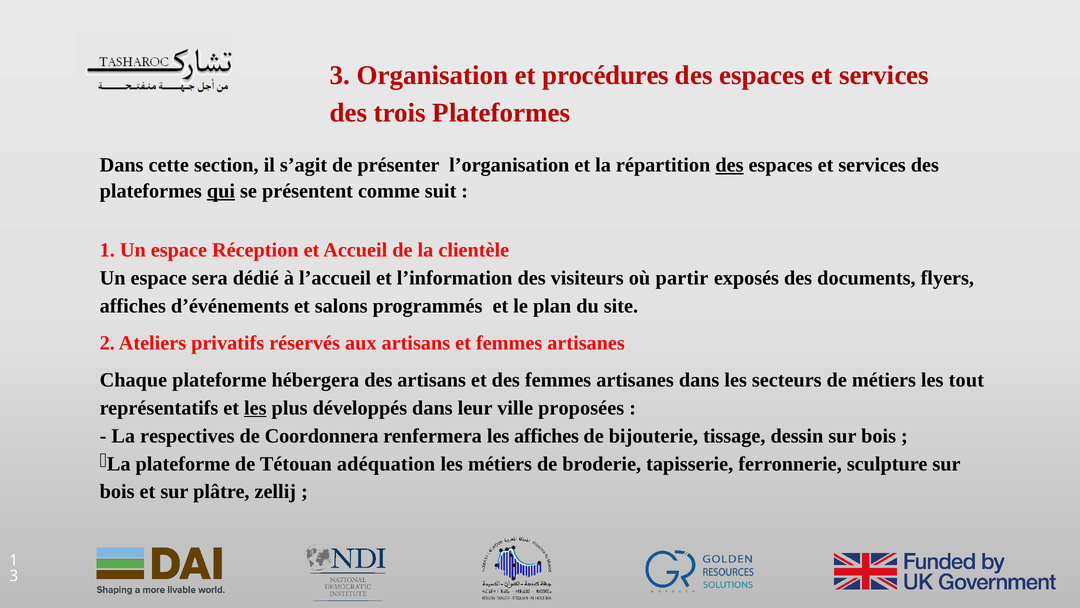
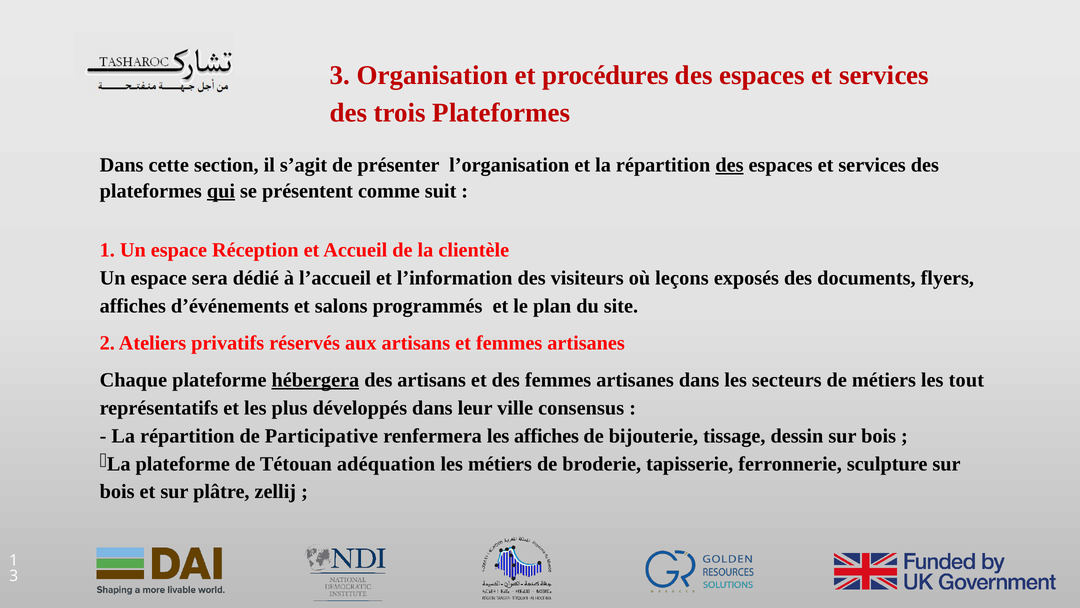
partir: partir -> leçons
hébergera underline: none -> present
les at (255, 408) underline: present -> none
proposées: proposées -> consensus
respectives at (187, 435): respectives -> répartition
Coordonnera: Coordonnera -> Participative
